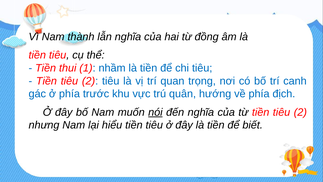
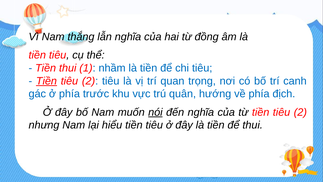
thành: thành -> thắng
Tiền at (46, 81) underline: none -> present
để biết: biết -> thui
